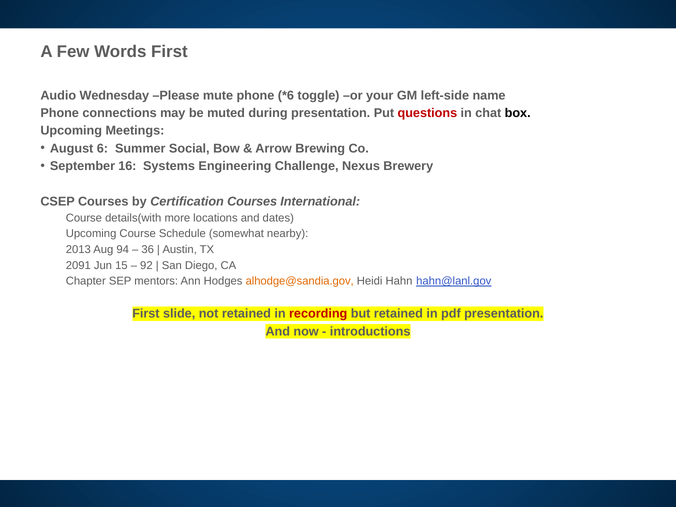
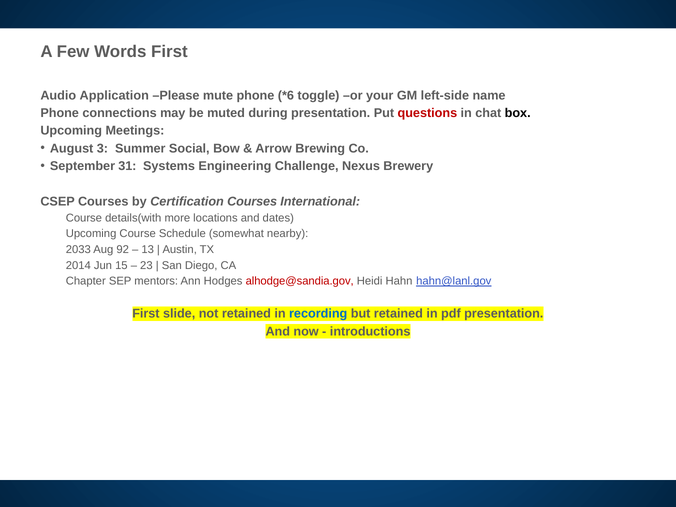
Wednesday: Wednesday -> Application
6: 6 -> 3
16: 16 -> 31
2013: 2013 -> 2033
94: 94 -> 92
36: 36 -> 13
2091: 2091 -> 2014
92: 92 -> 23
alhodge@sandia.gov colour: orange -> red
recording colour: red -> blue
